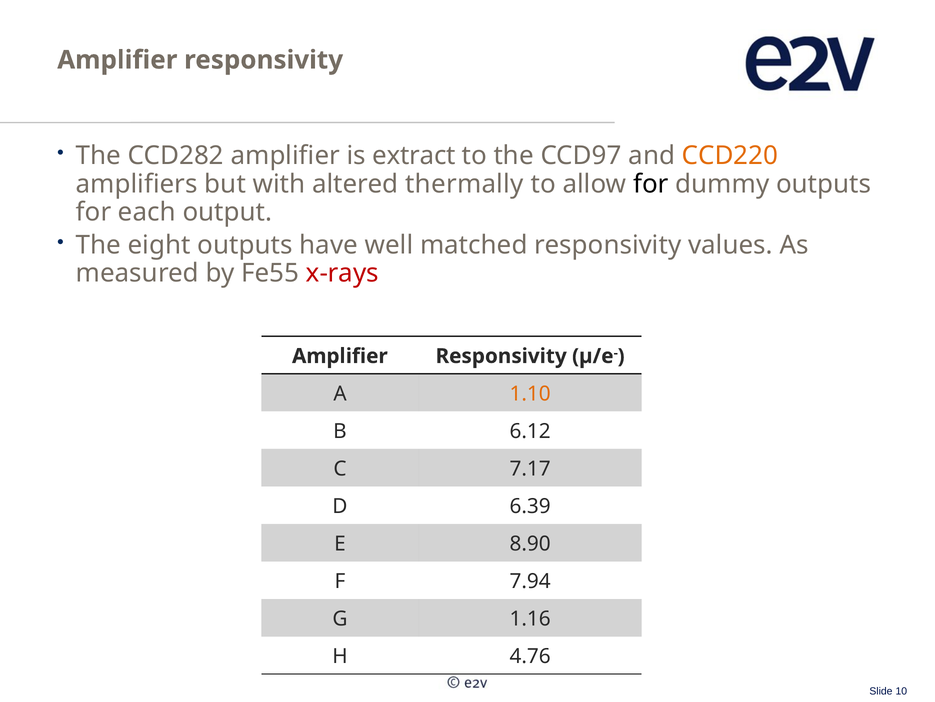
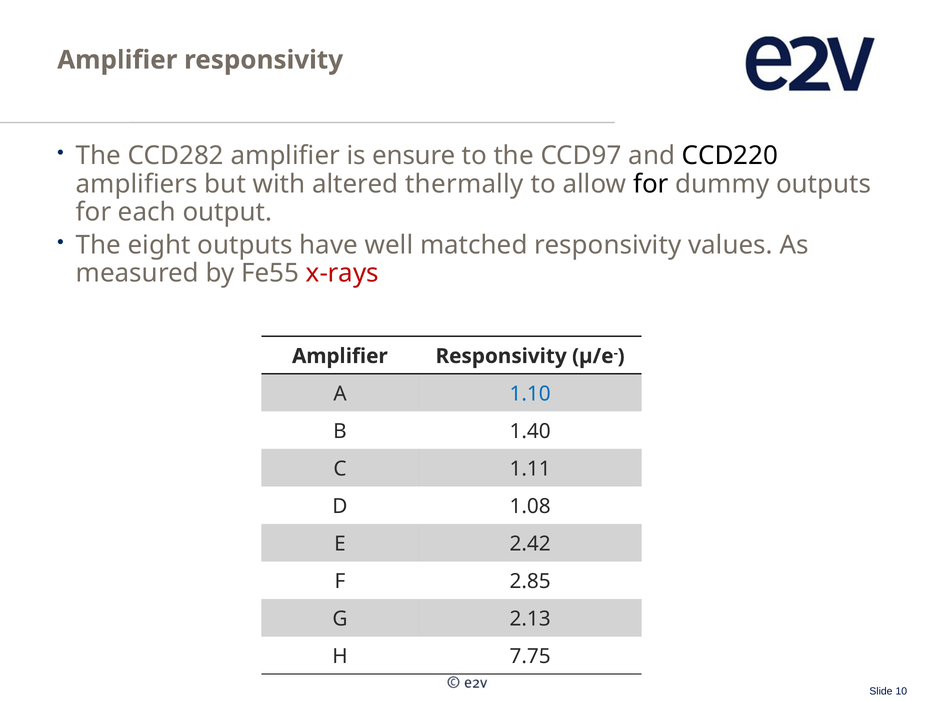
extract: extract -> ensure
CCD220 colour: orange -> black
1.10 colour: orange -> blue
6.12: 6.12 -> 1.40
7.17: 7.17 -> 1.11
6.39: 6.39 -> 1.08
8.90: 8.90 -> 2.42
7.94: 7.94 -> 2.85
1.16: 1.16 -> 2.13
4.76: 4.76 -> 7.75
